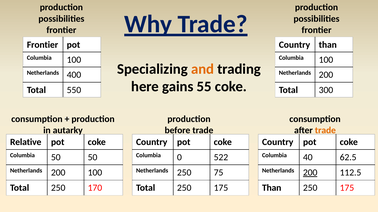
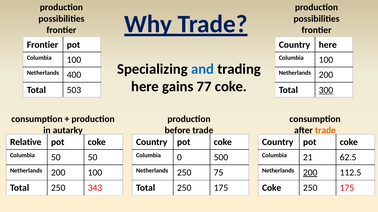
Country than: than -> here
and colour: orange -> blue
55: 55 -> 77
550: 550 -> 503
300 underline: none -> present
522: 522 -> 500
40: 40 -> 21
170: 170 -> 343
Than at (272, 188): Than -> Coke
